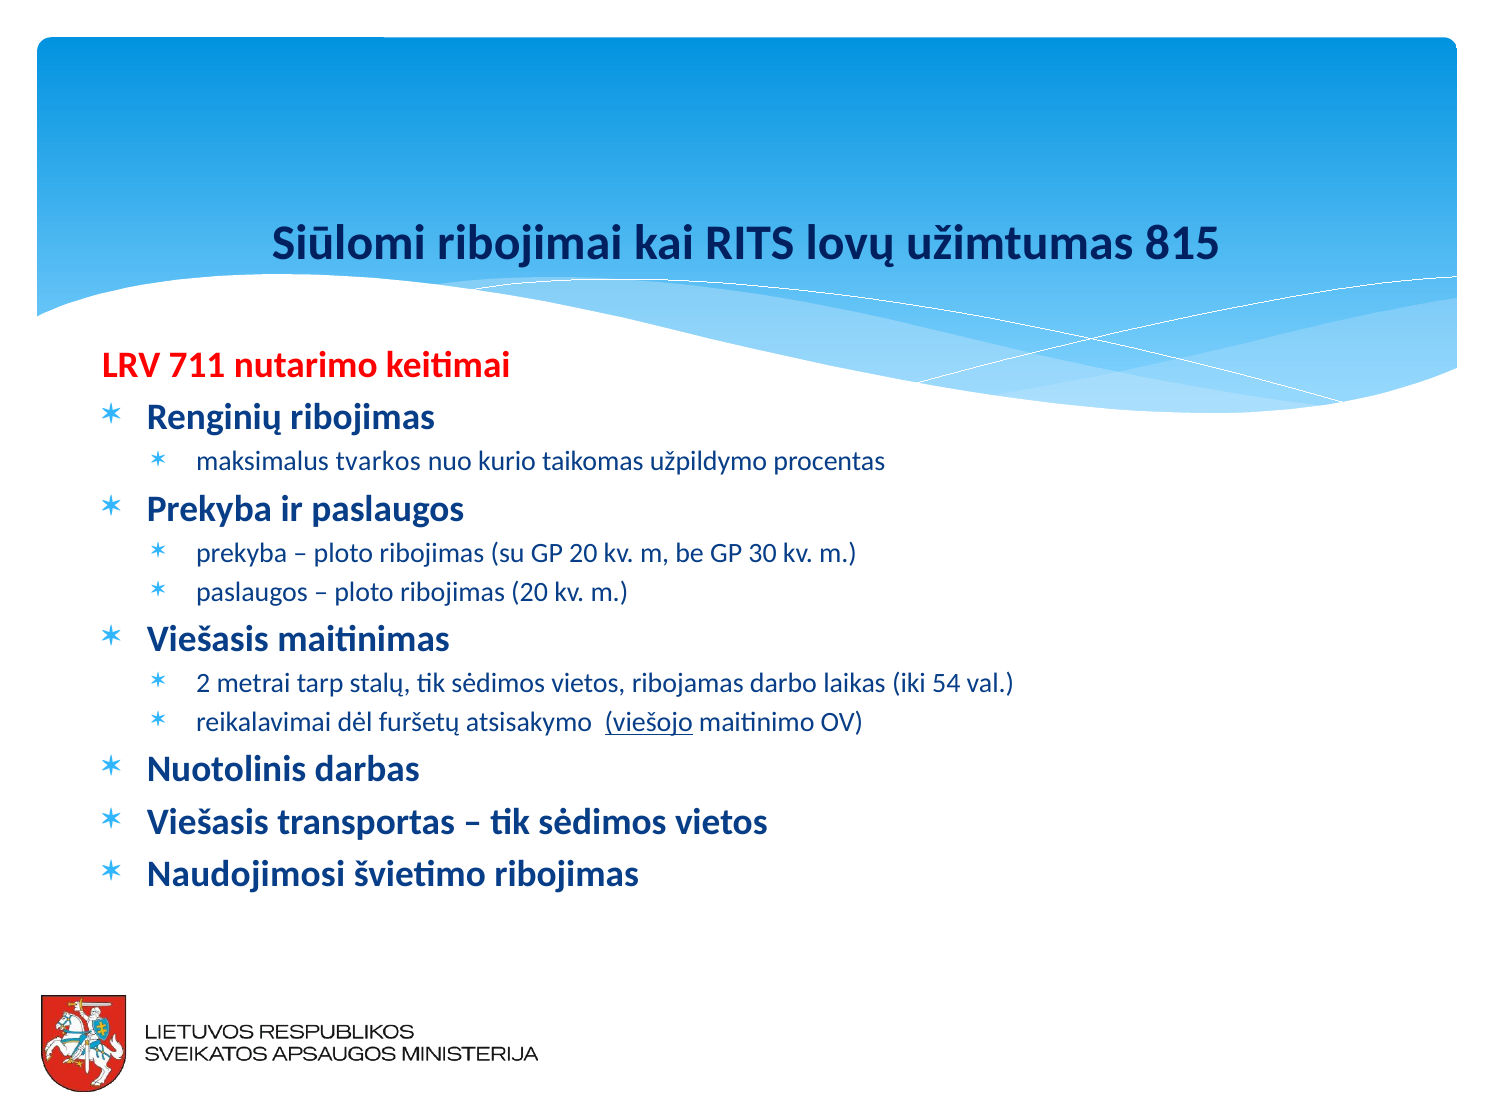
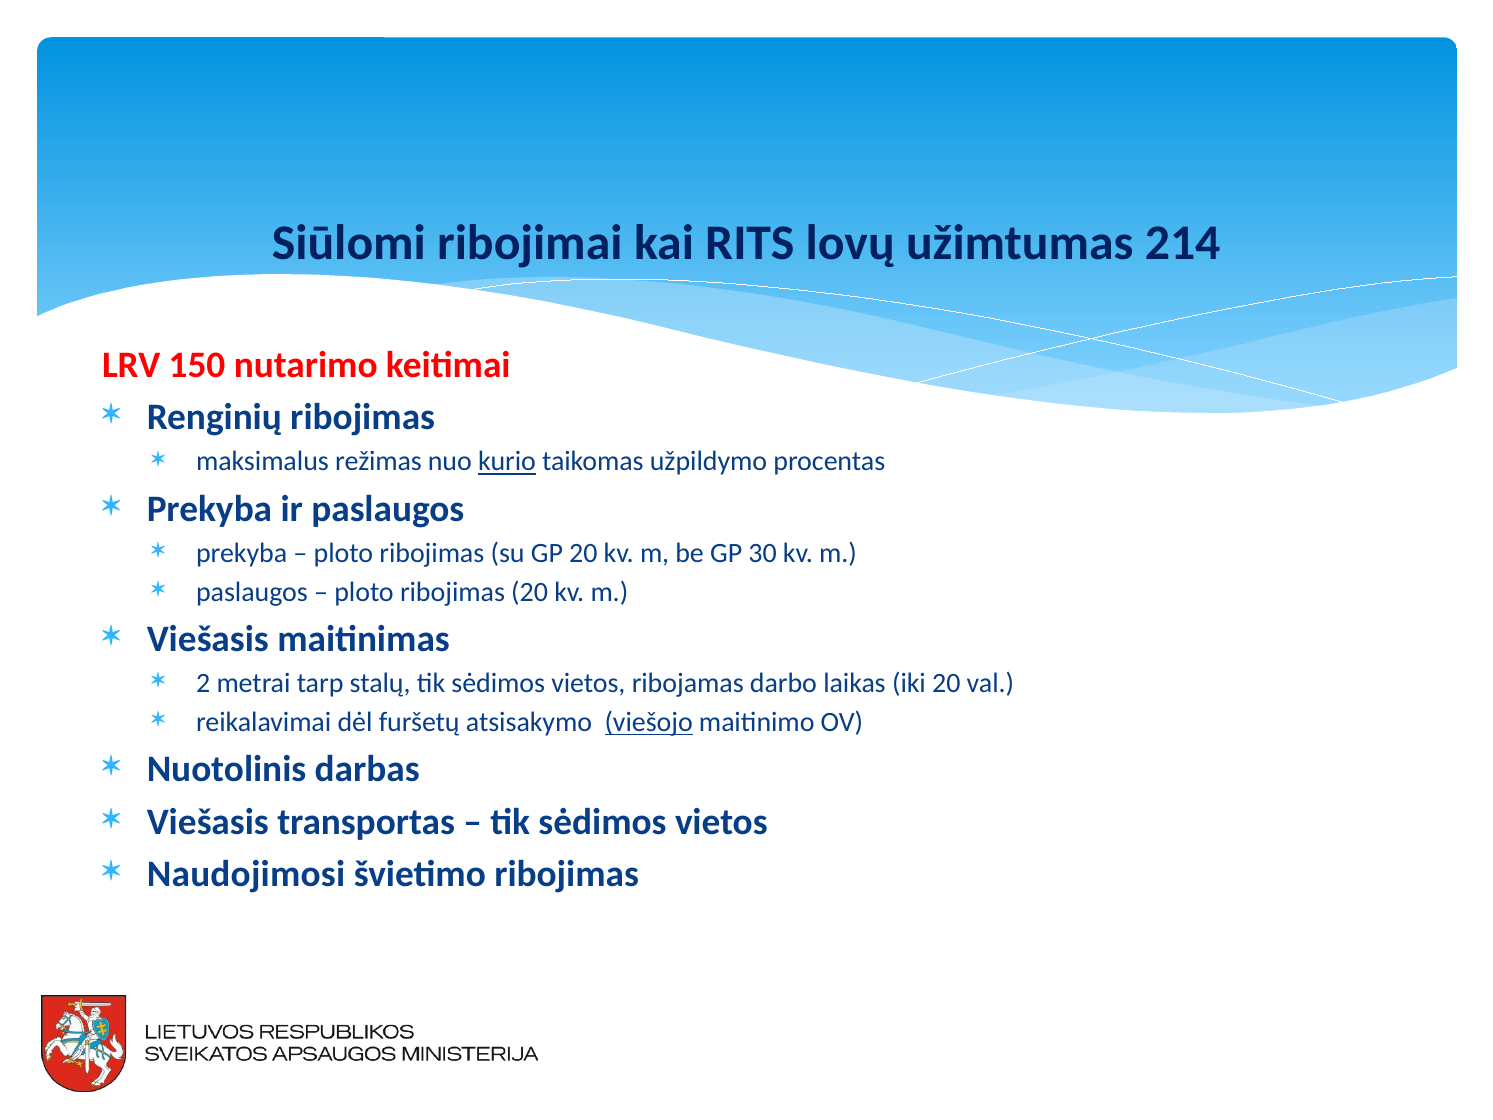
815: 815 -> 214
711: 711 -> 150
tvarkos: tvarkos -> režimas
kurio underline: none -> present
iki 54: 54 -> 20
